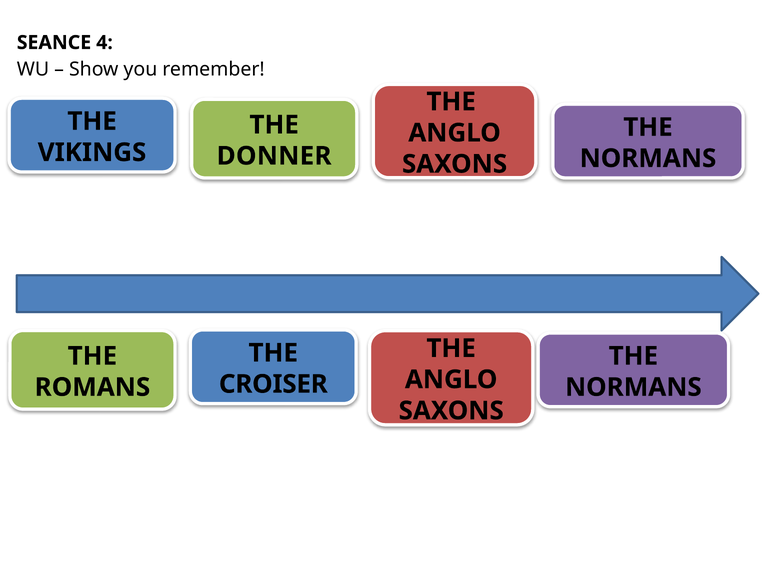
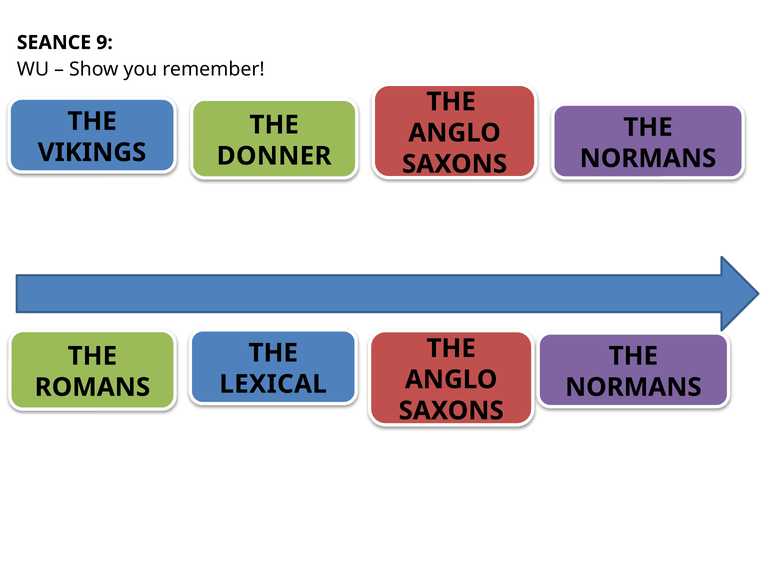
4: 4 -> 9
CROISER: CROISER -> LEXICAL
